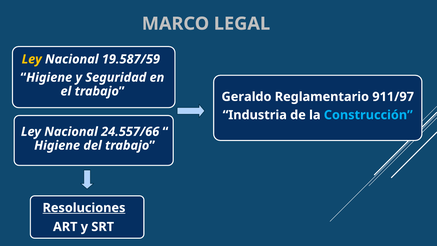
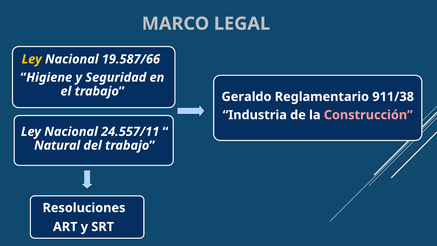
19.587/59: 19.587/59 -> 19.587/66
911/97: 911/97 -> 911/38
Construcción colour: light blue -> pink
24.557/66: 24.557/66 -> 24.557/11
Higiene at (57, 145): Higiene -> Natural
Resoluciones underline: present -> none
